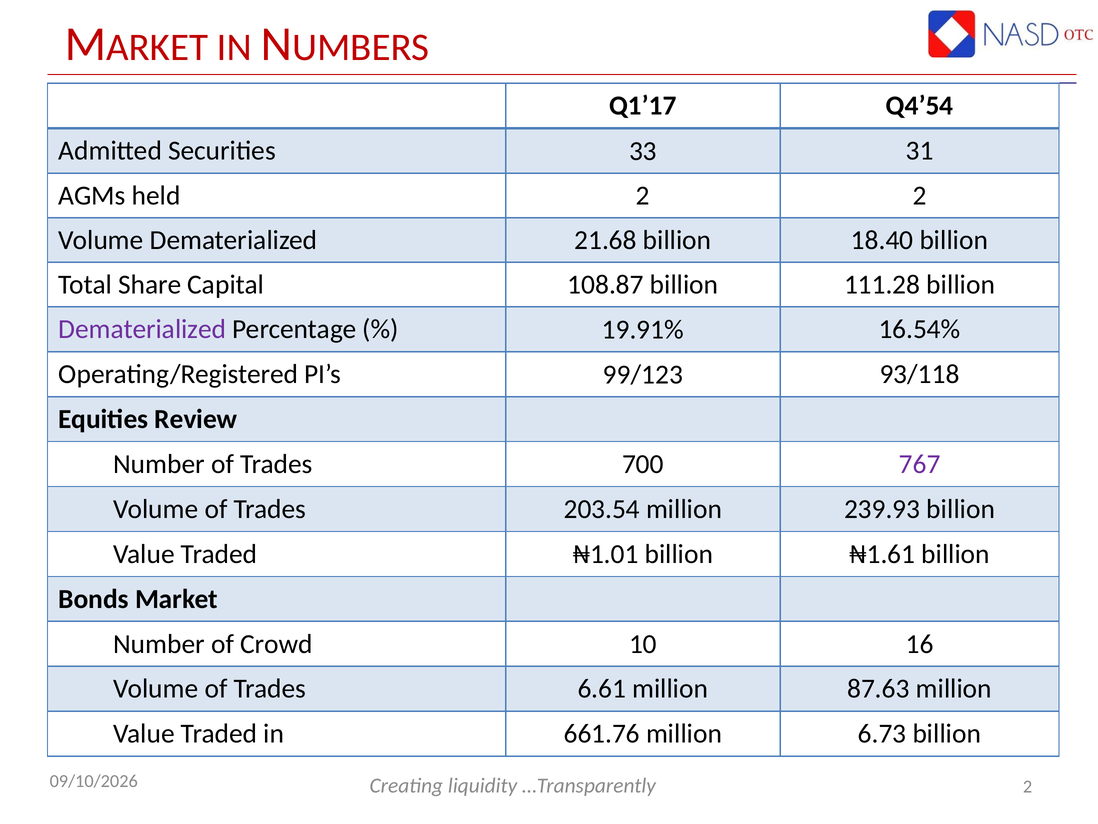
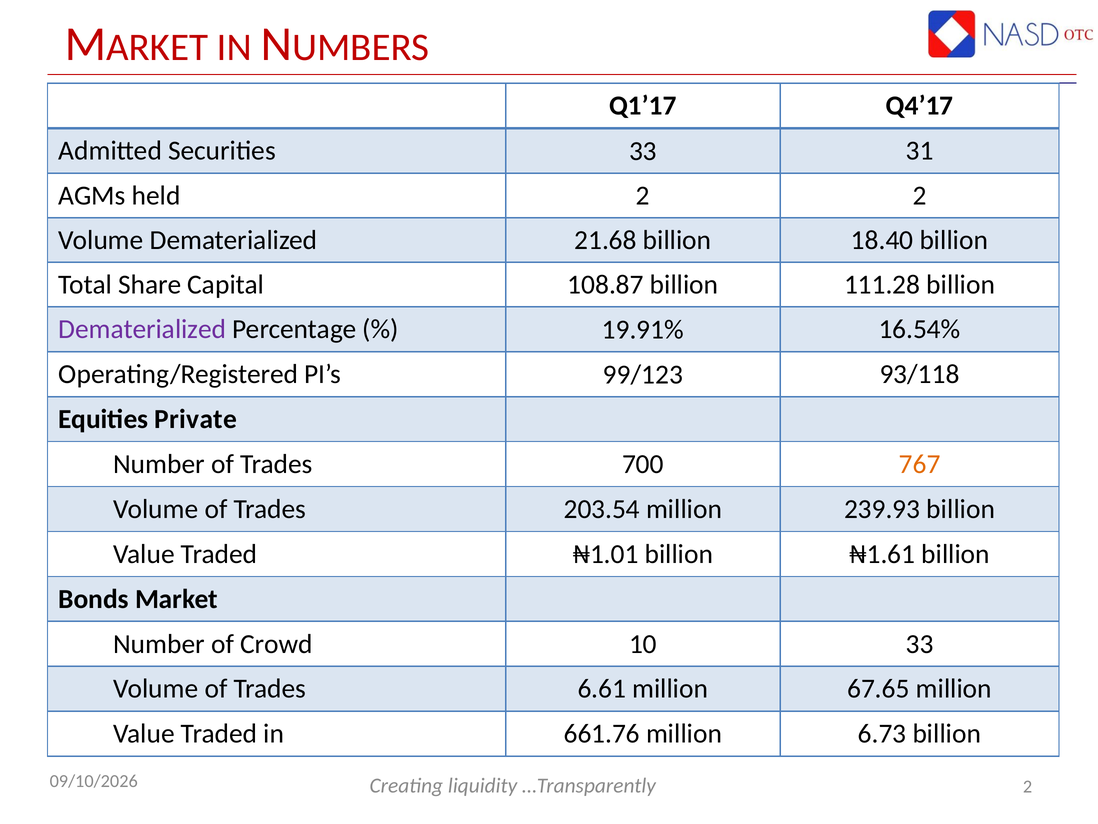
Q4’54: Q4’54 -> Q4’17
Review: Review -> Private
767 colour: purple -> orange
10 16: 16 -> 33
87.63: 87.63 -> 67.65
